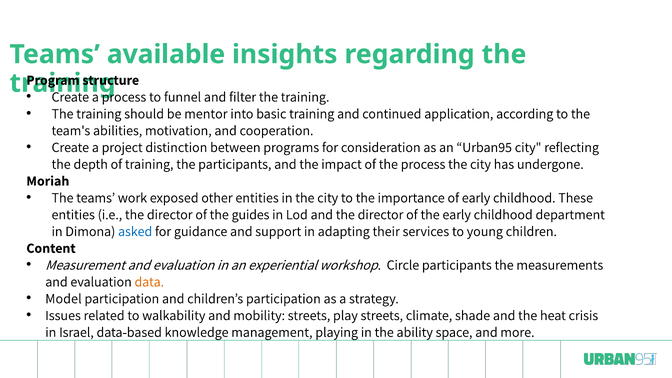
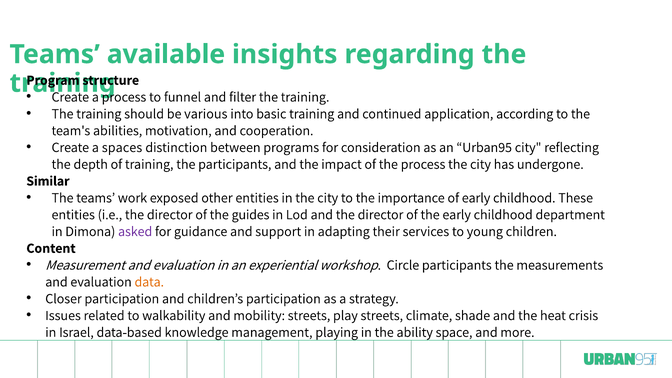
mentor: mentor -> various
project: project -> spaces
Moriah: Moriah -> Similar
asked colour: blue -> purple
Model: Model -> Closer
